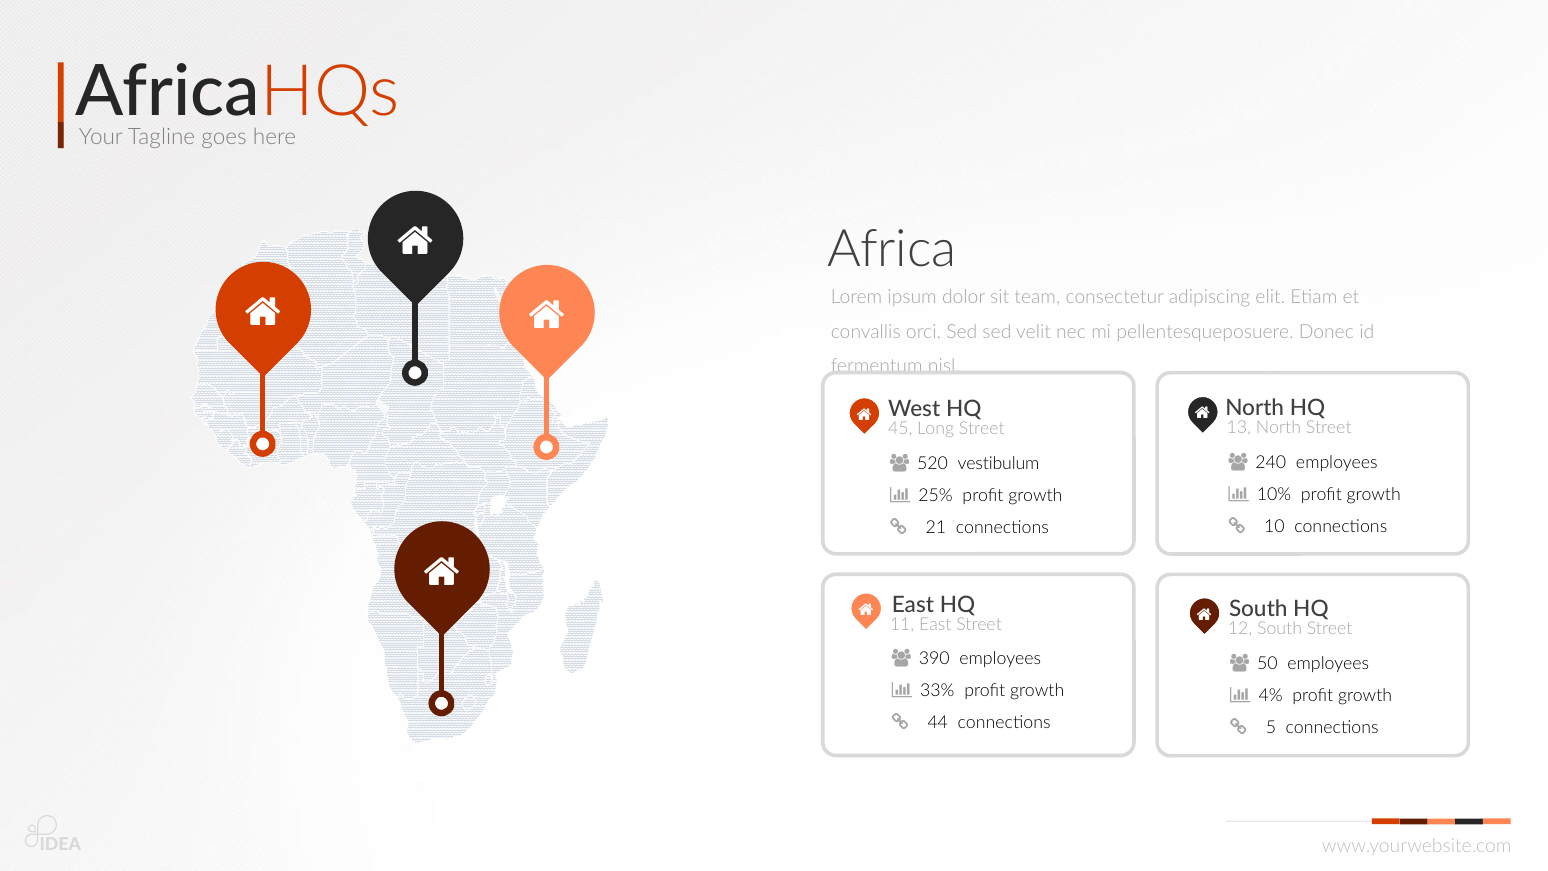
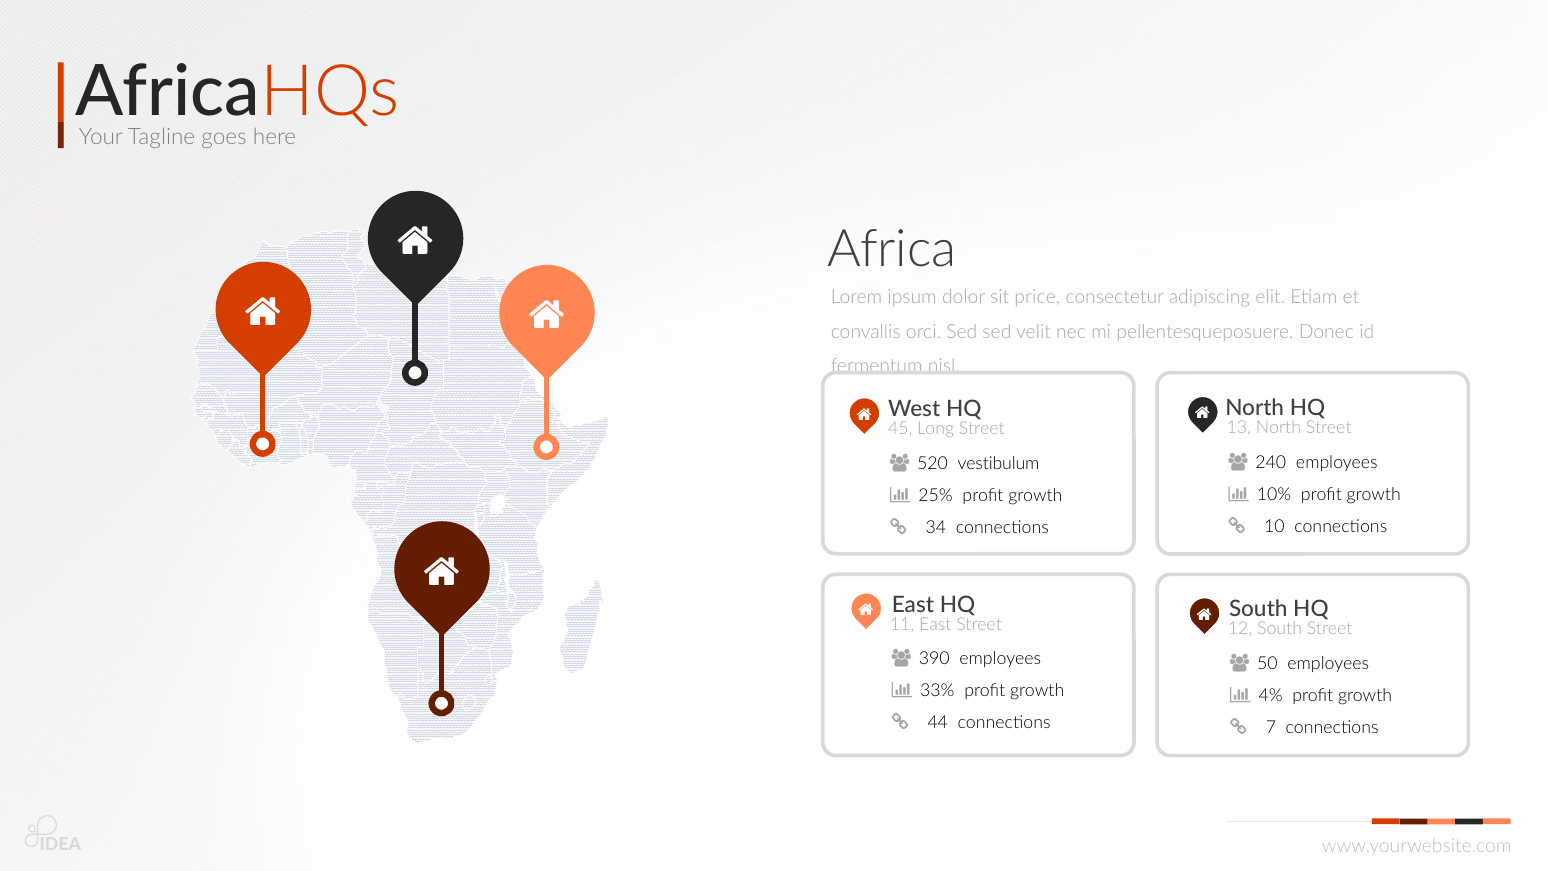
team: team -> price
21: 21 -> 34
5: 5 -> 7
